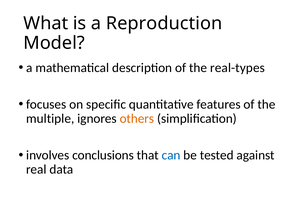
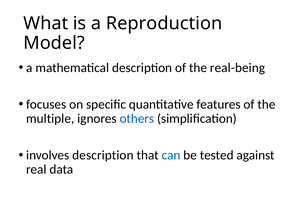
real-types: real-types -> real-being
others colour: orange -> blue
involves conclusions: conclusions -> description
